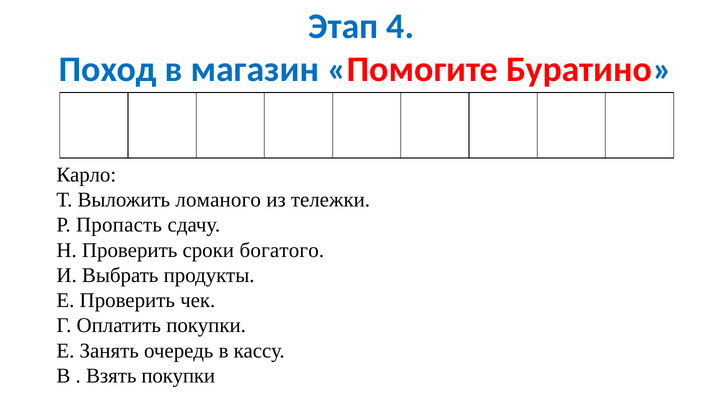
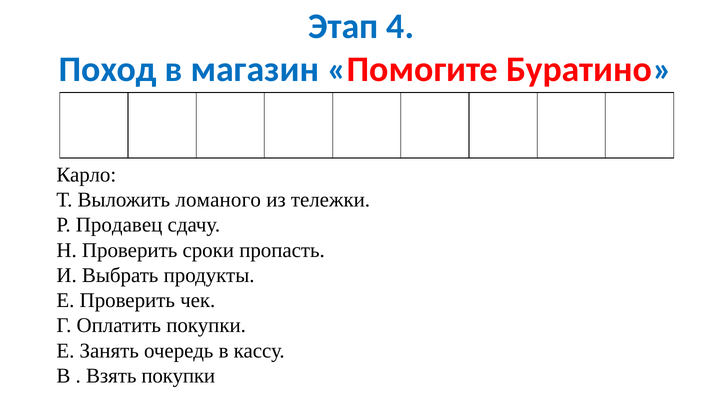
Пропасть: Пропасть -> Продавец
богатого: богатого -> пропасть
